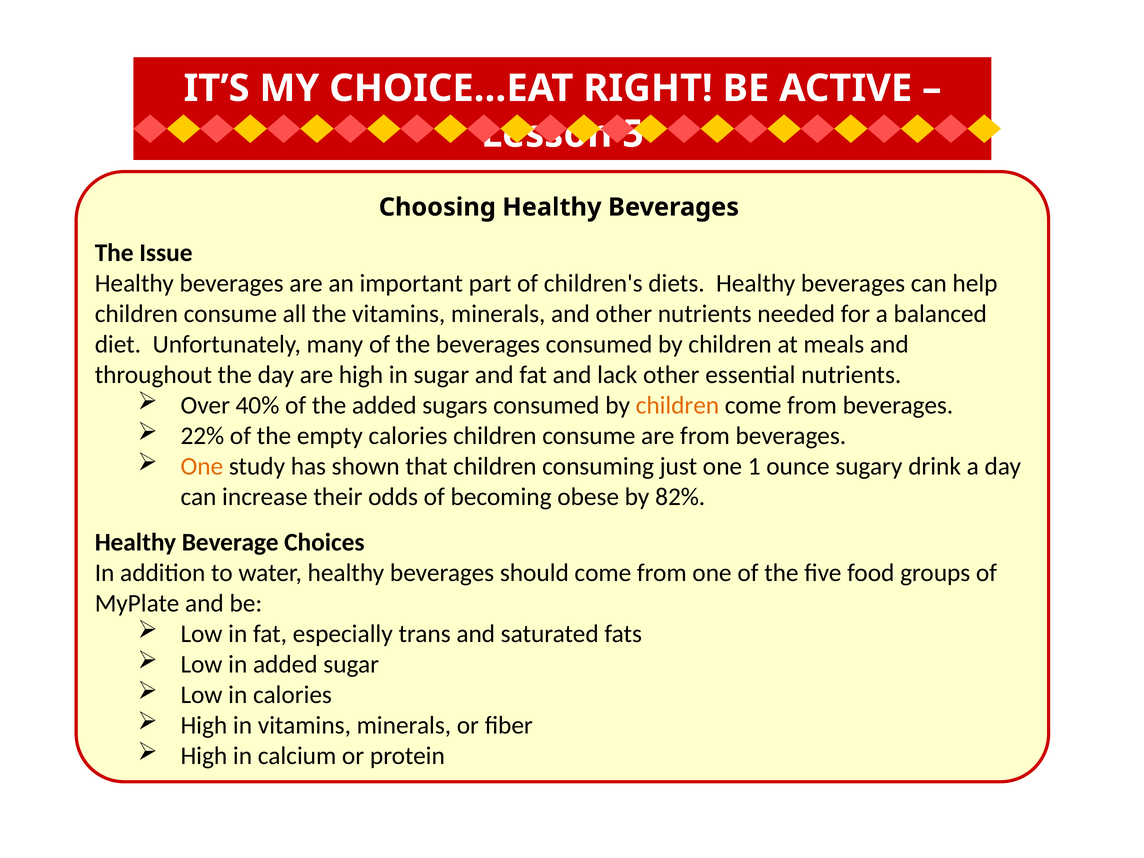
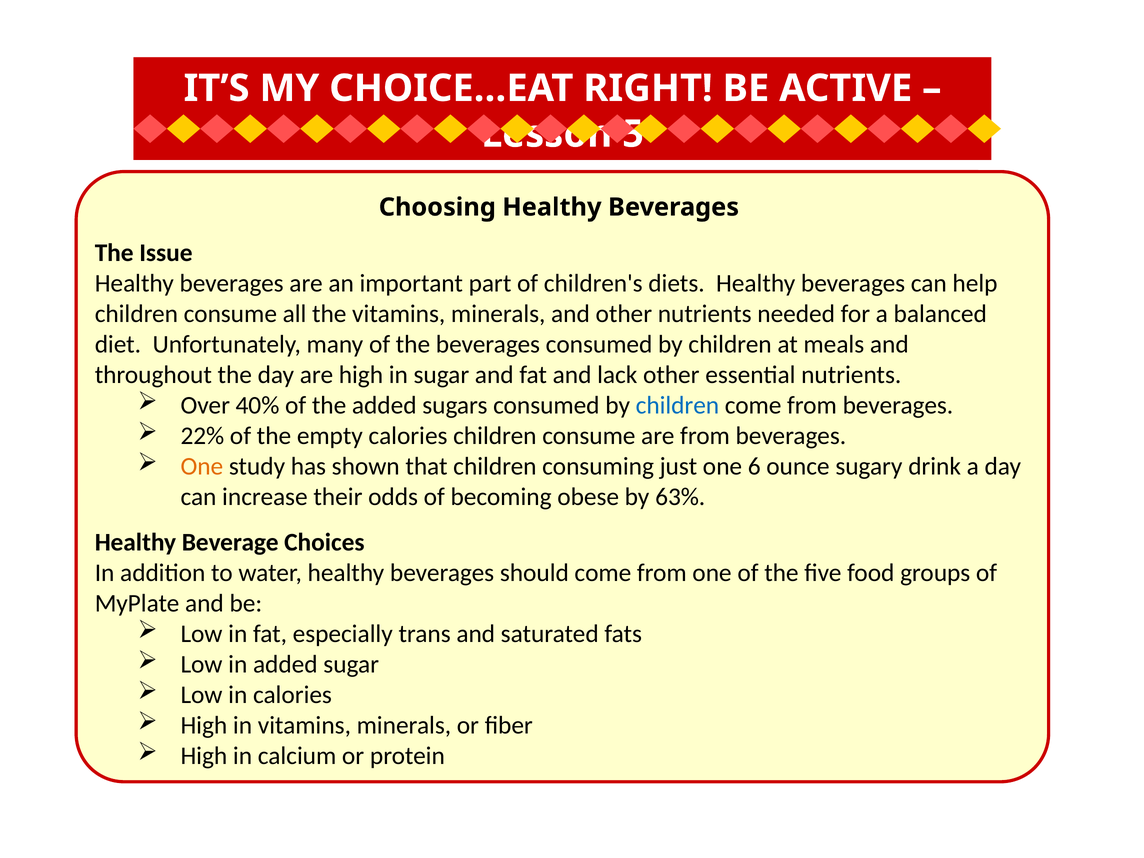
children at (677, 405) colour: orange -> blue
1: 1 -> 6
82%: 82% -> 63%
